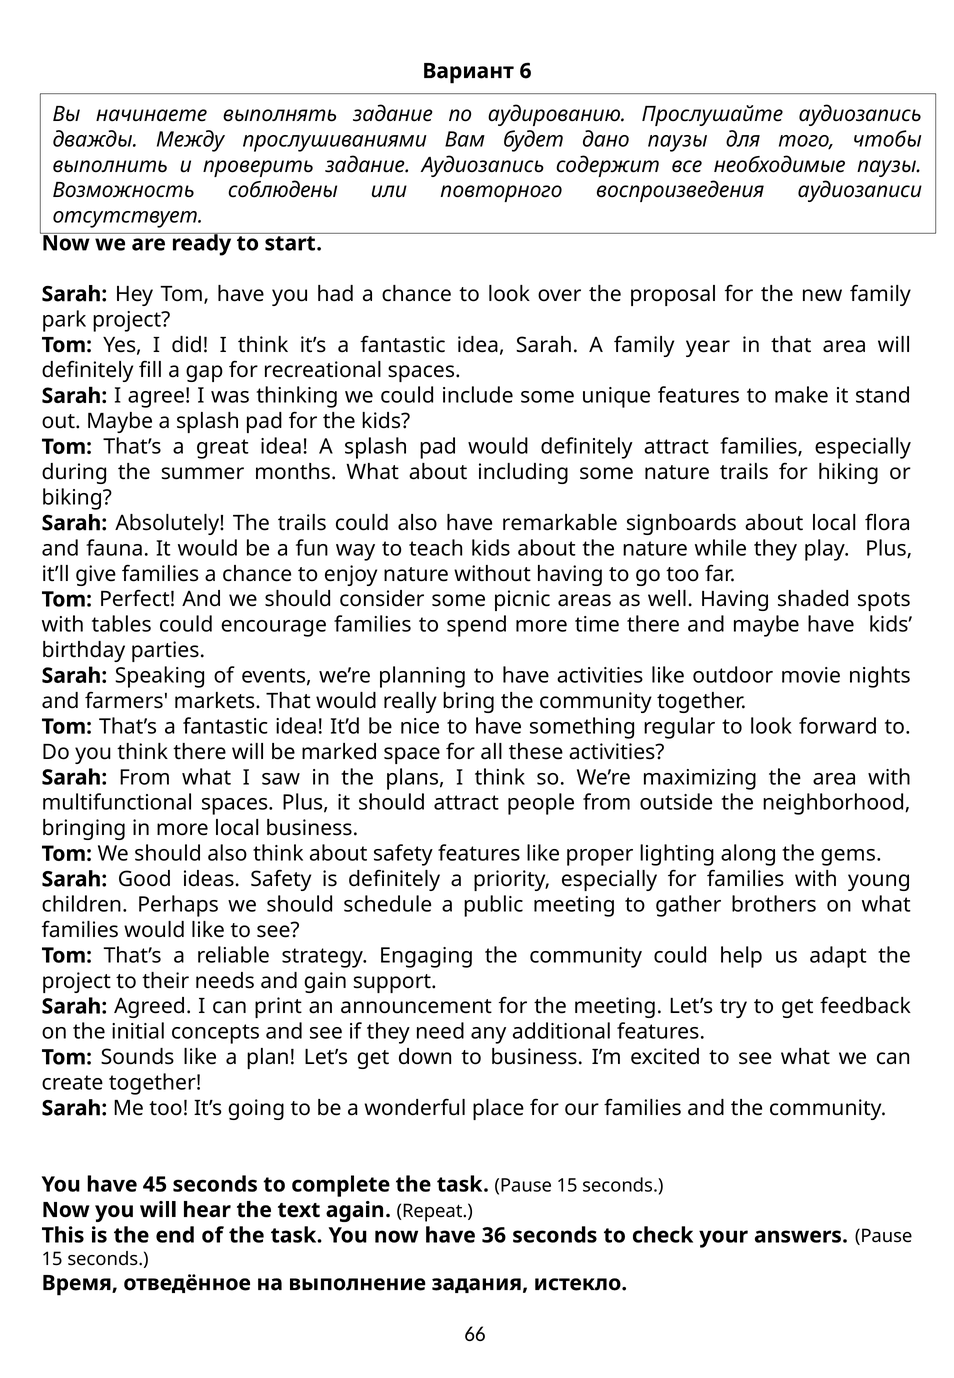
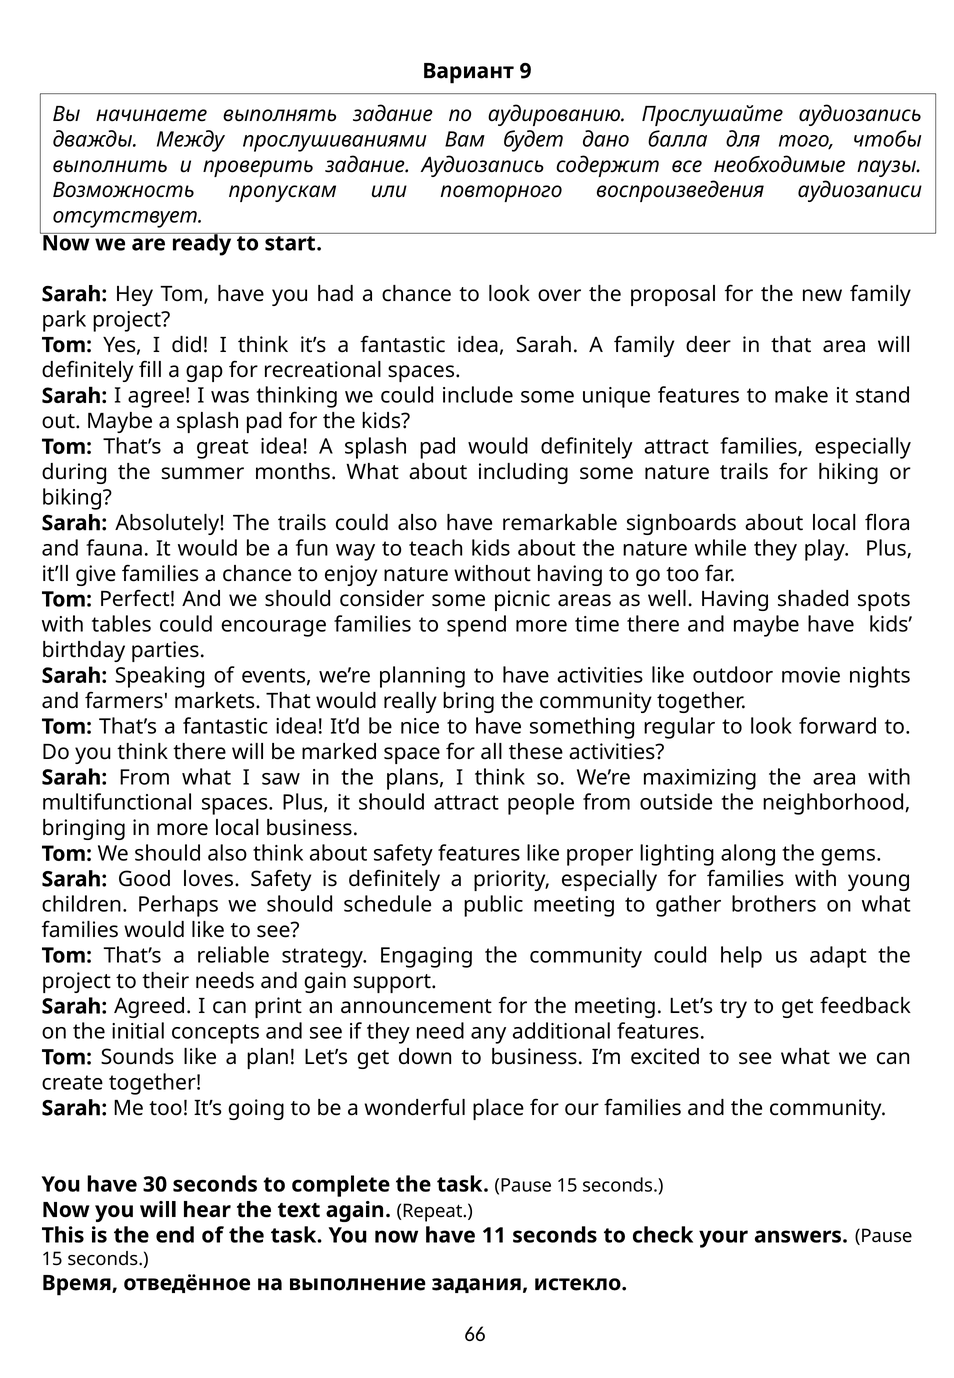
6: 6 -> 9
дано паузы: паузы -> балла
соблюдены: соблюдены -> пропускам
year: year -> deer
ideas: ideas -> loves
45: 45 -> 30
36: 36 -> 11
